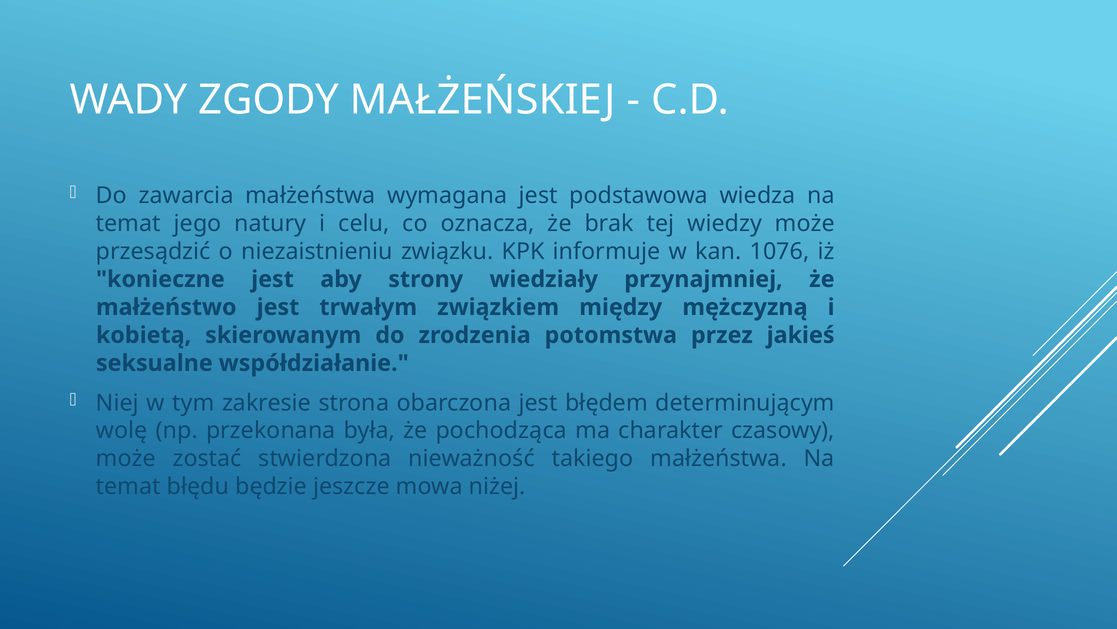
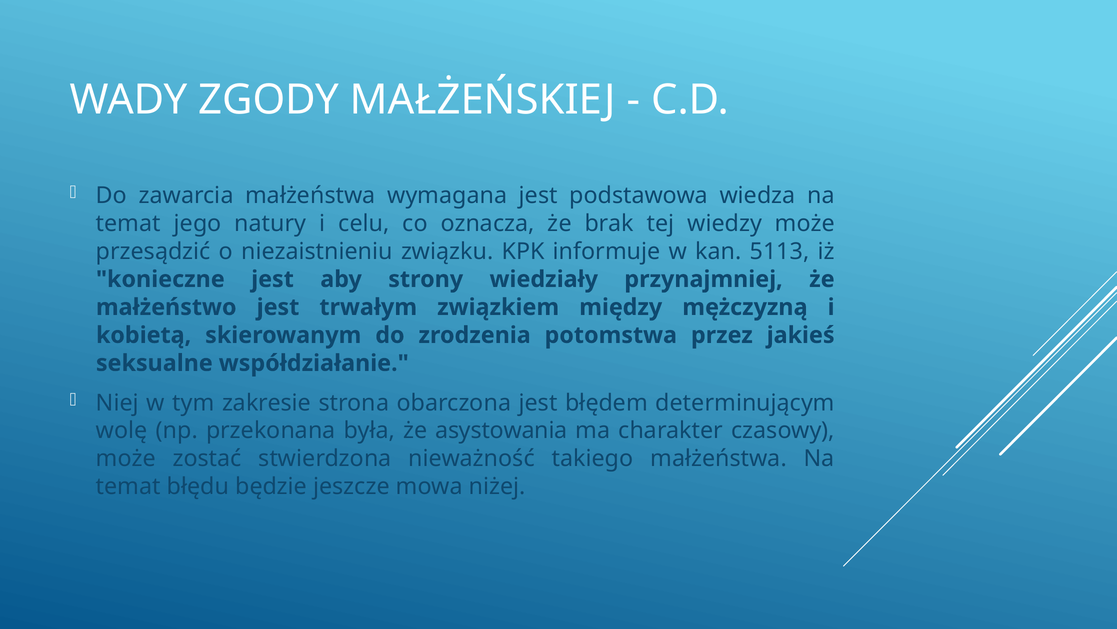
1076: 1076 -> 5113
pochodząca: pochodząca -> asystowania
